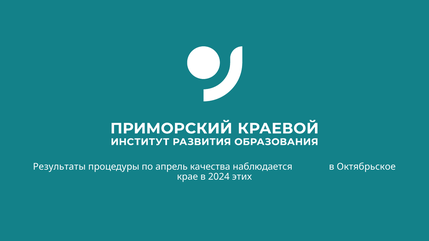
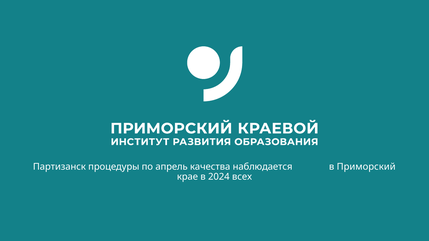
Результаты: Результаты -> Партизанск
Октябрьское: Октябрьское -> Приморский
этих: этих -> всех
